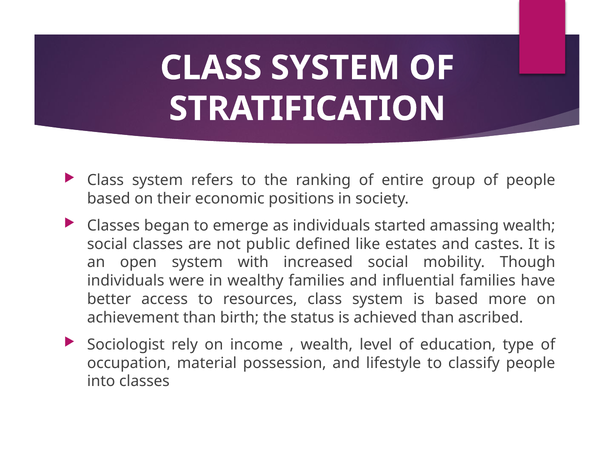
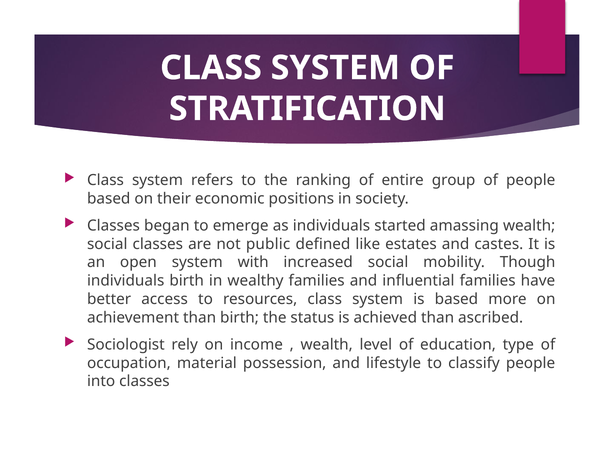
individuals were: were -> birth
